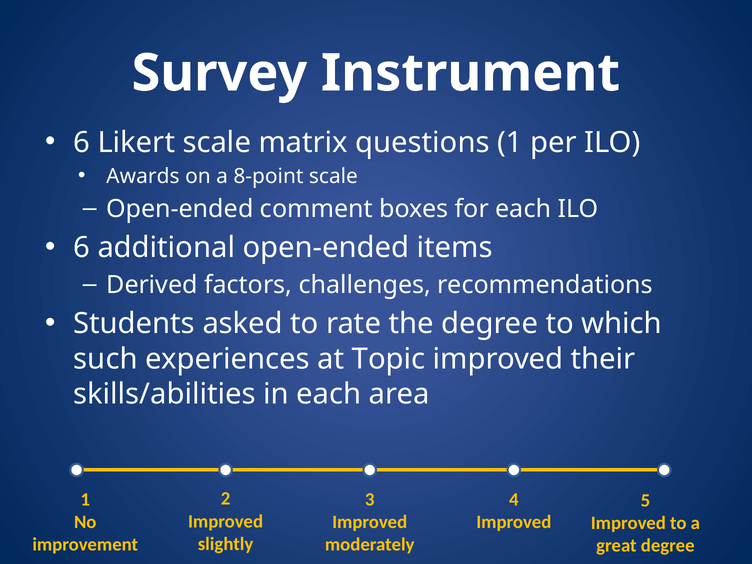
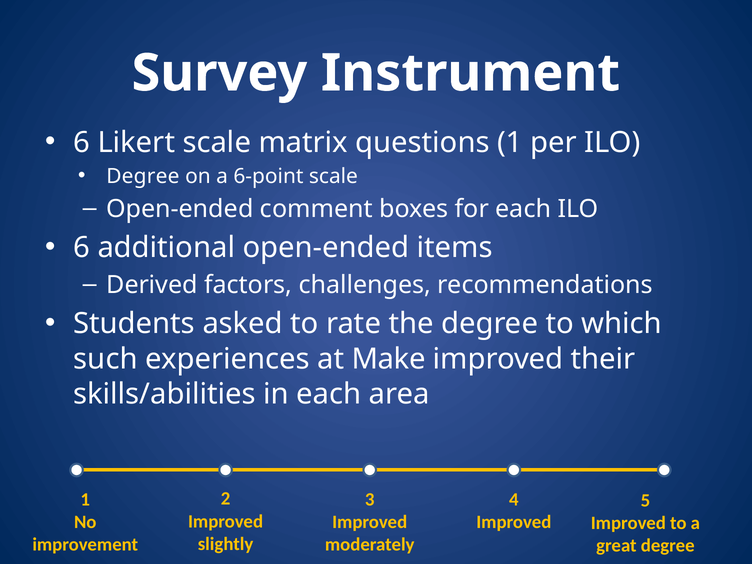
Awards at (143, 176): Awards -> Degree
8-point: 8-point -> 6-point
Topic: Topic -> Make
